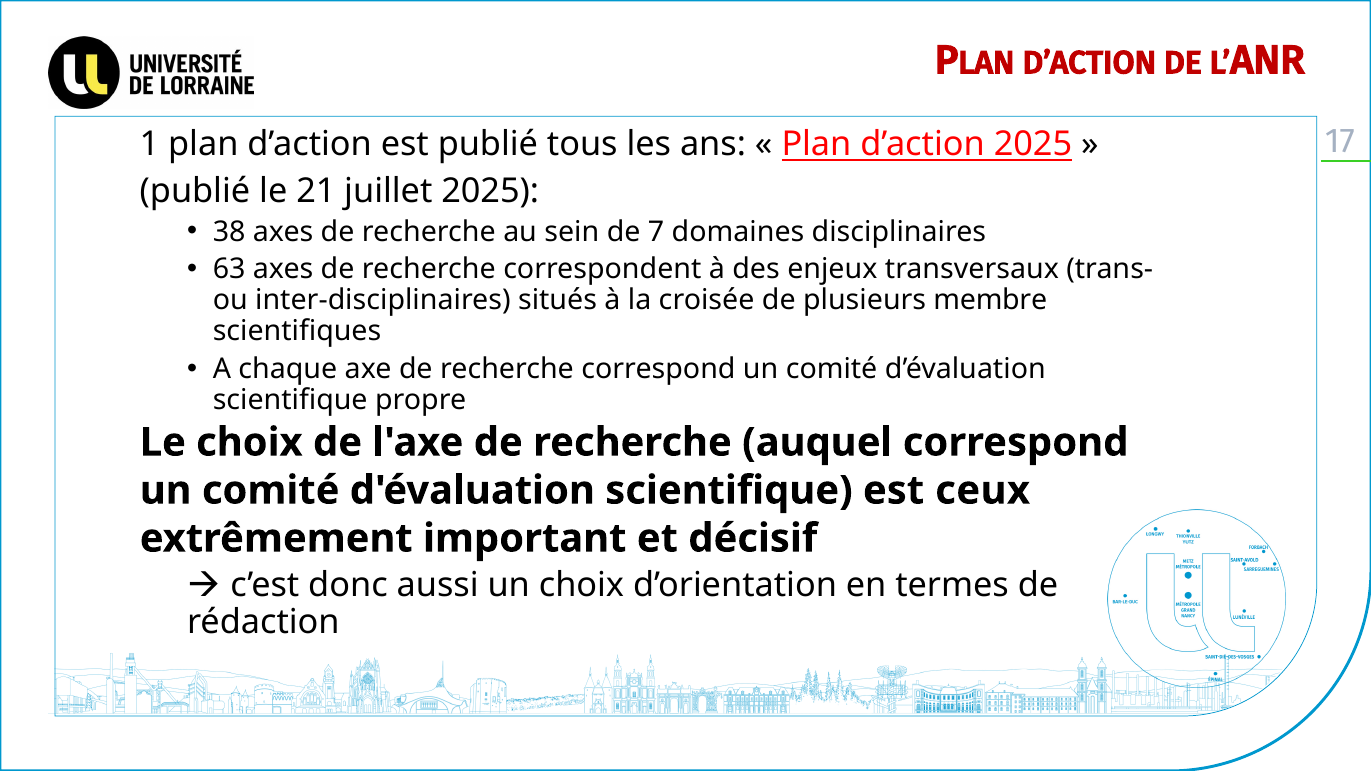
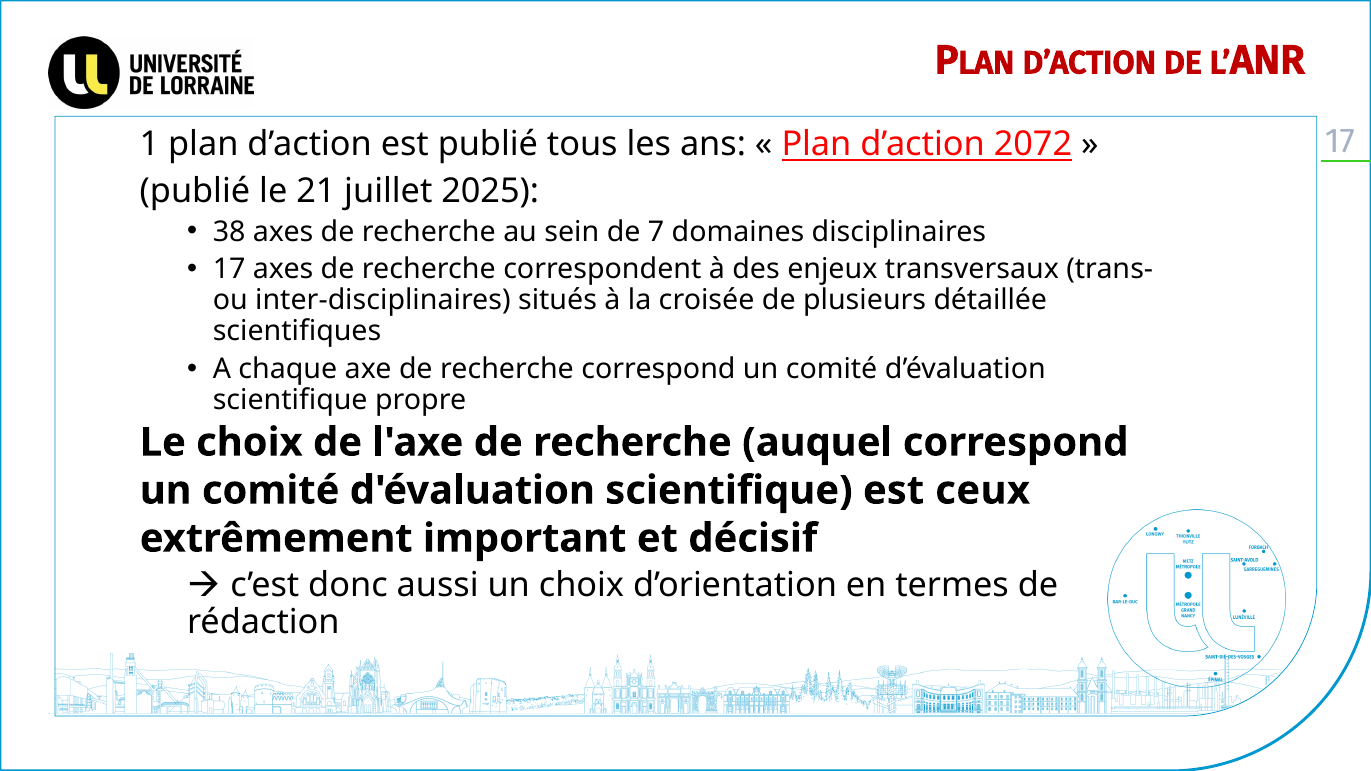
d’action 2025: 2025 -> 2072
63 at (229, 270): 63 -> 17
membre: membre -> détaillée
